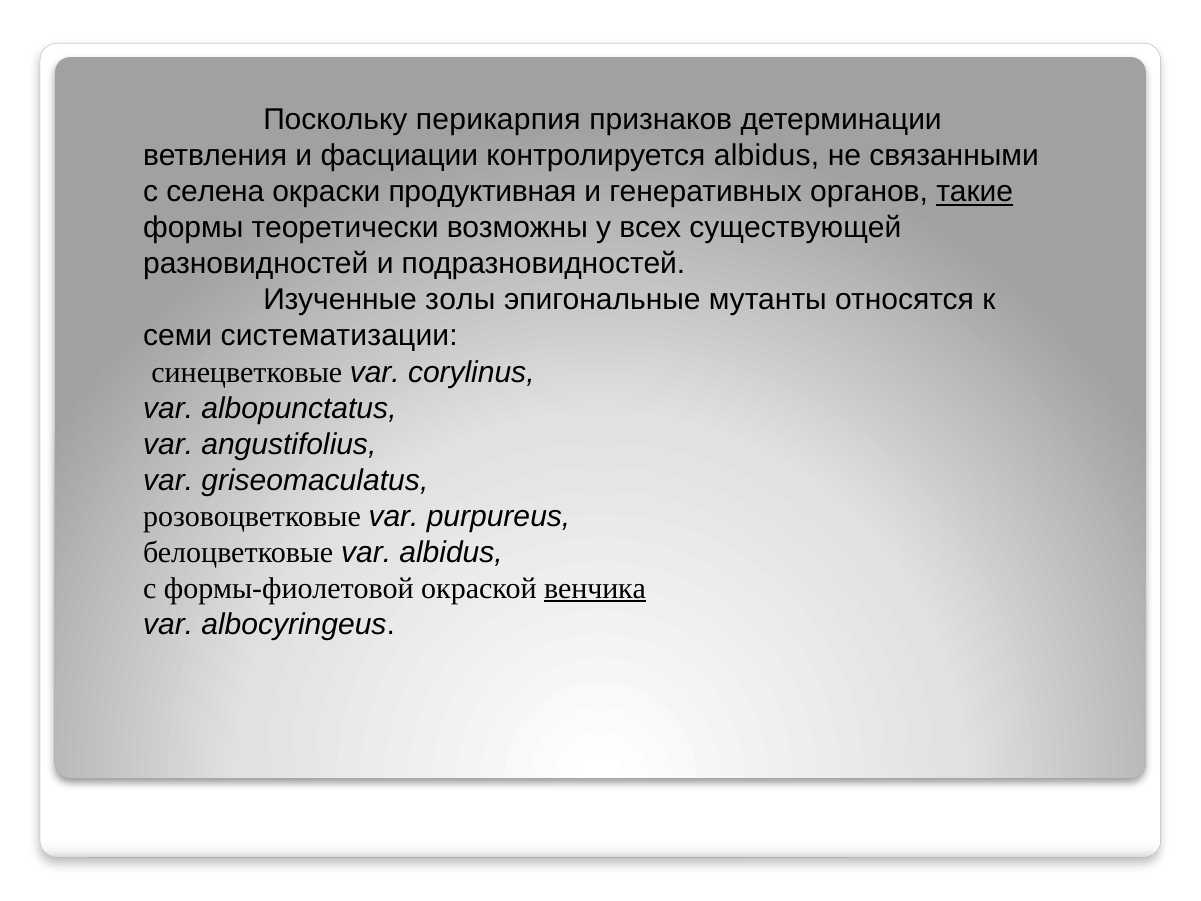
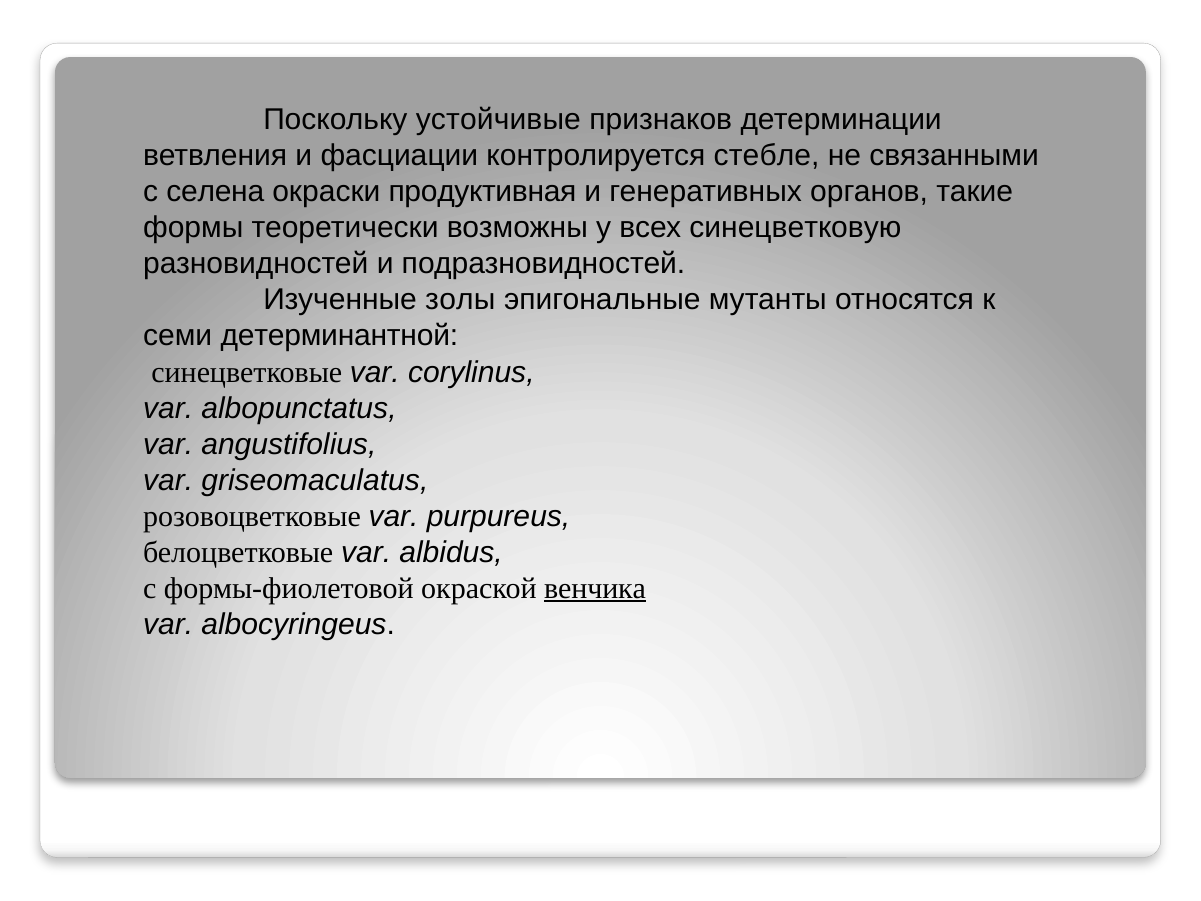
перикарпия: перикарпия -> устойчивые
контролируется albidus: albidus -> стебле
такие underline: present -> none
существующей: существующей -> синецветковую
систематизации: систематизации -> детерминантной
